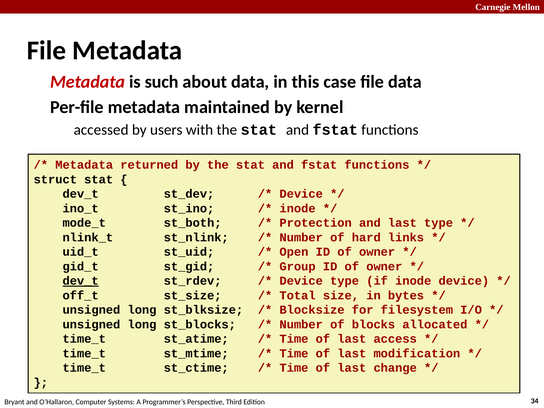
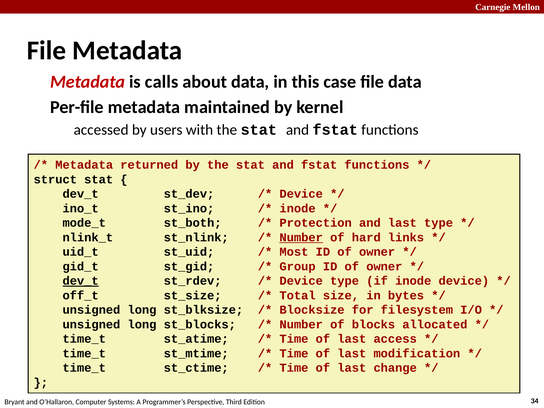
such: such -> calls
Number at (301, 237) underline: none -> present
Open: Open -> Most
